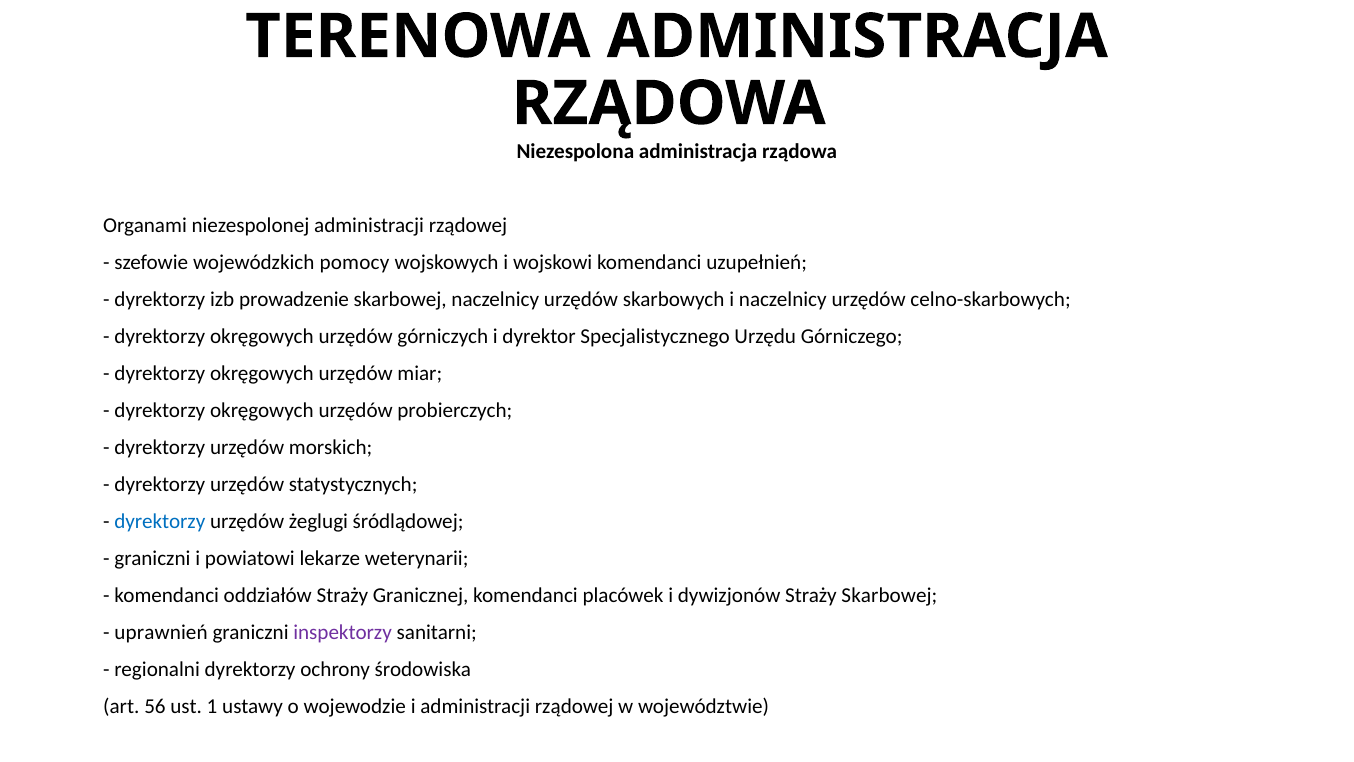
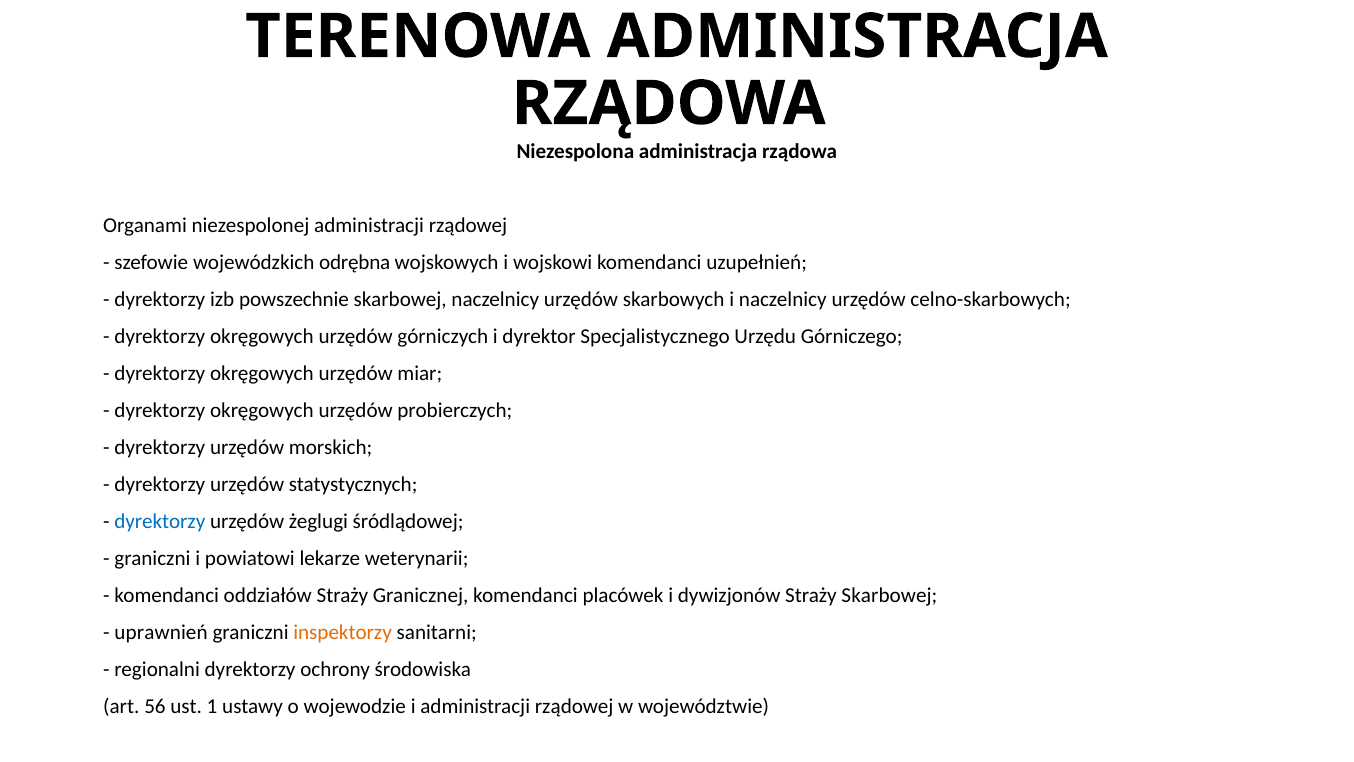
pomocy: pomocy -> odrębna
prowadzenie: prowadzenie -> powszechnie
inspektorzy colour: purple -> orange
